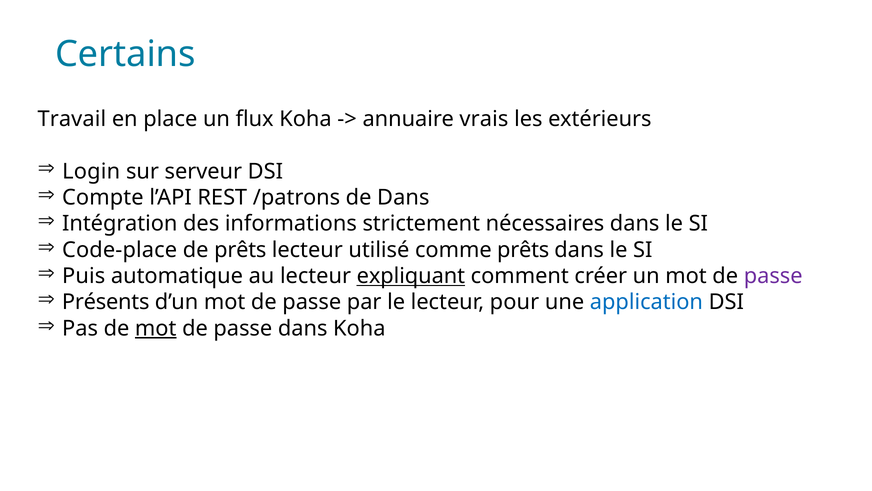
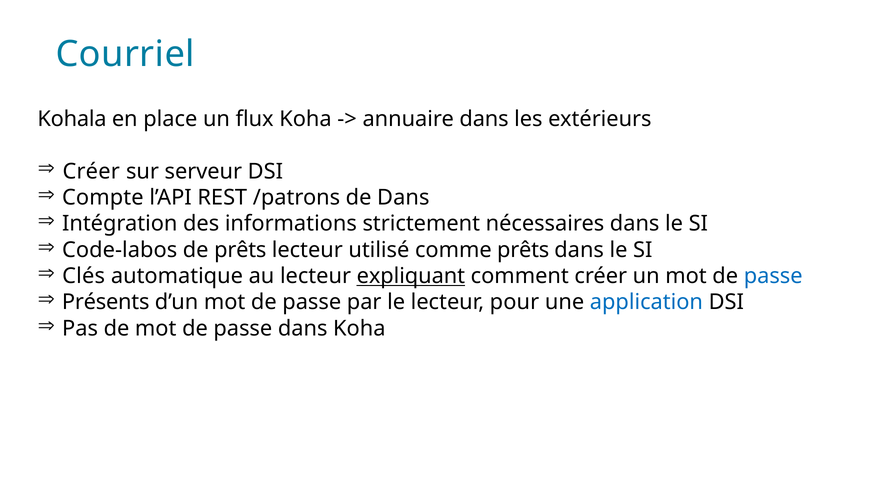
Certains: Certains -> Courriel
Travail: Travail -> Kohala
annuaire vrais: vrais -> dans
Login at (91, 171): Login -> Créer
Code-place: Code-place -> Code-labos
Puis: Puis -> Clés
passe at (773, 276) colour: purple -> blue
mot at (156, 328) underline: present -> none
